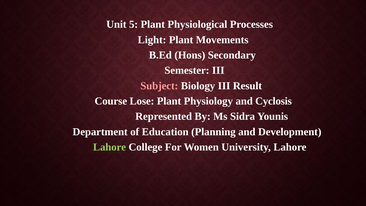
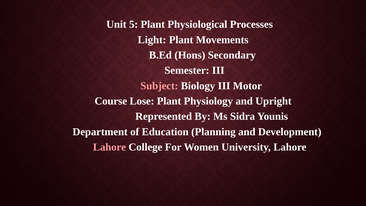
Result: Result -> Motor
Cyclosis: Cyclosis -> Upright
Lahore at (109, 147) colour: light green -> pink
